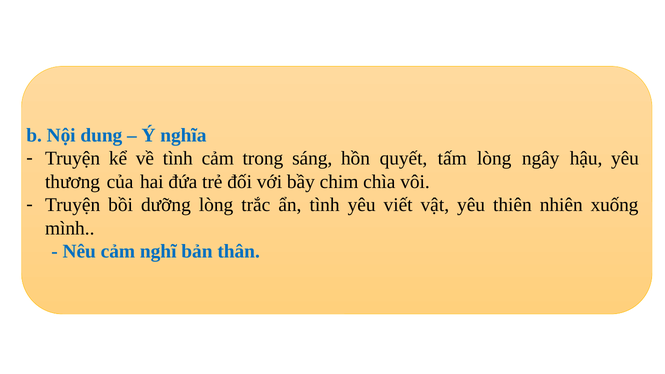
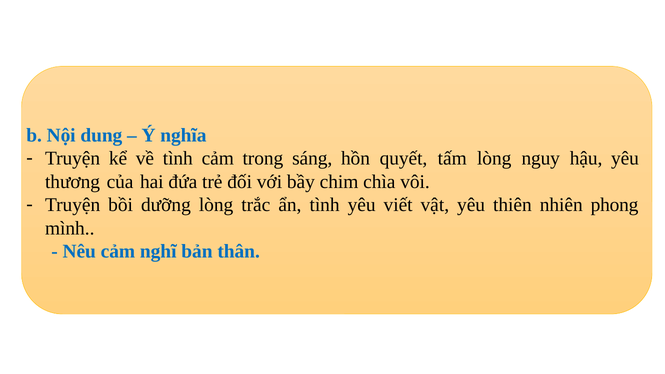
ngây: ngây -> nguy
xuống: xuống -> phong
